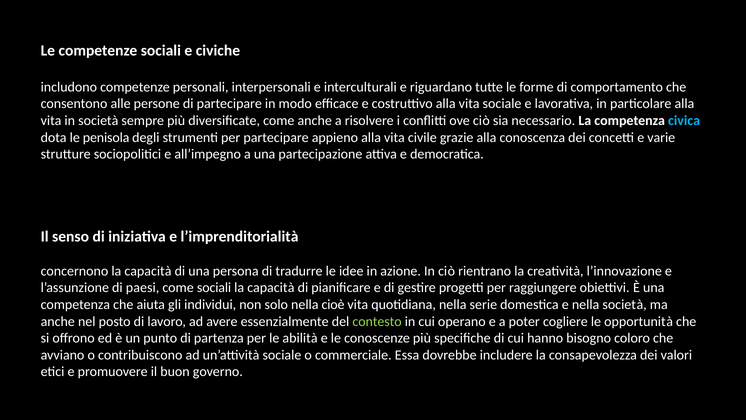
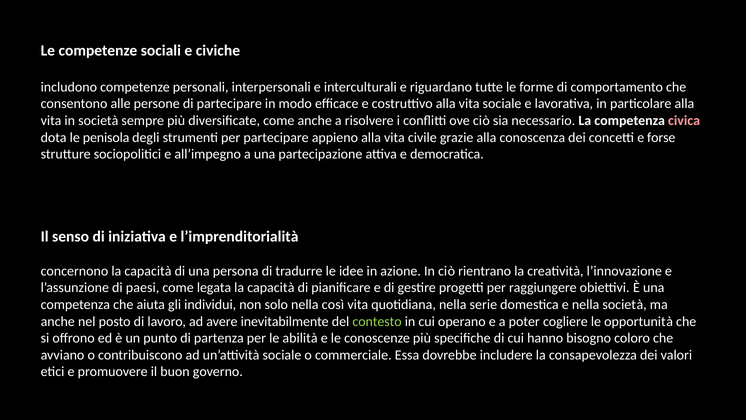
civica colour: light blue -> pink
varie: varie -> forse
come sociali: sociali -> legata
cioè: cioè -> così
essenzialmente: essenzialmente -> inevitabilmente
